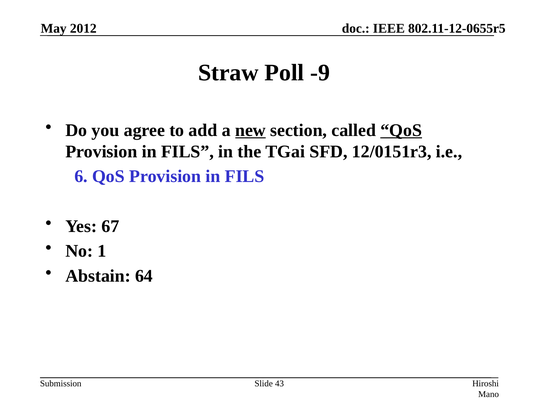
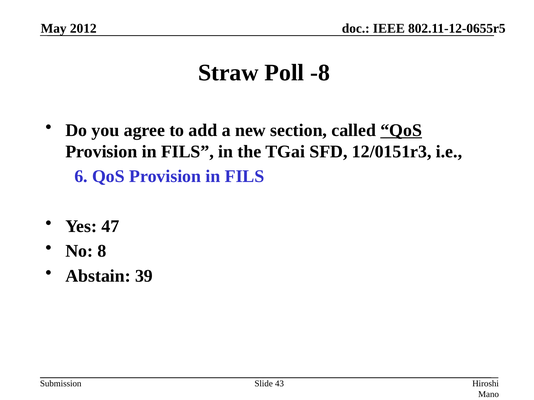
-9: -9 -> -8
new underline: present -> none
67: 67 -> 47
1: 1 -> 8
64: 64 -> 39
